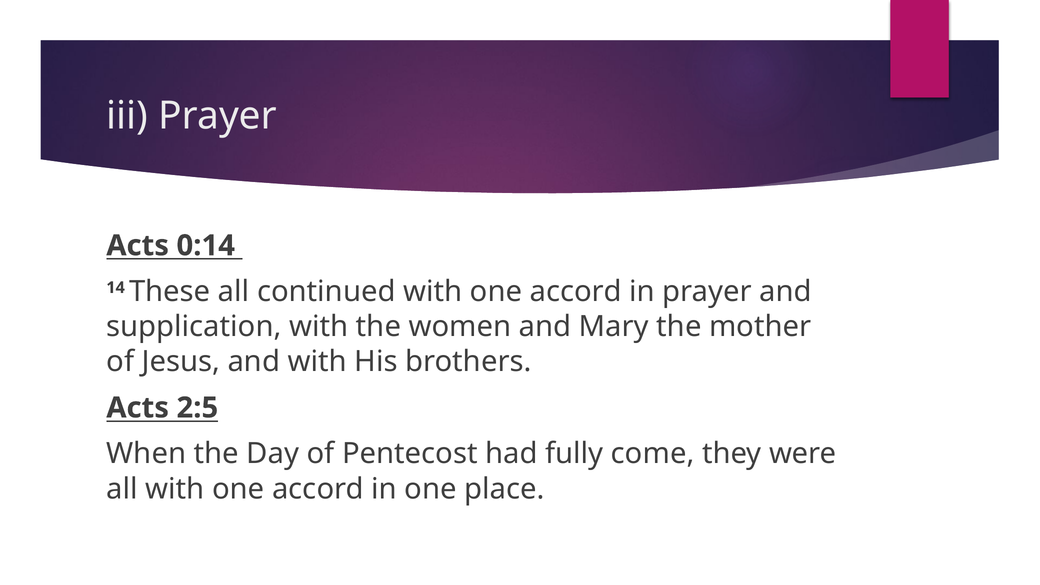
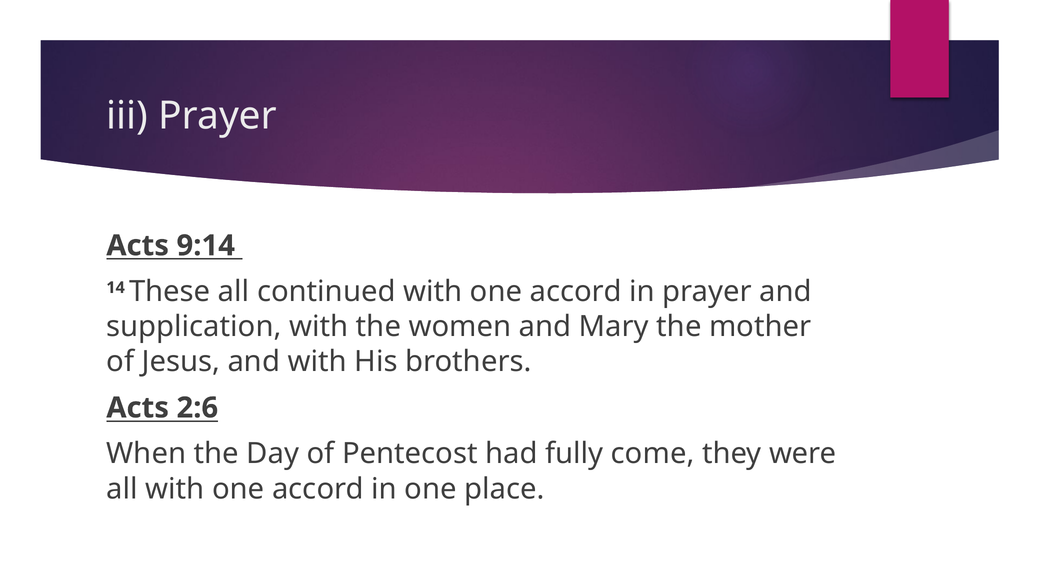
0:14: 0:14 -> 9:14
2:5: 2:5 -> 2:6
